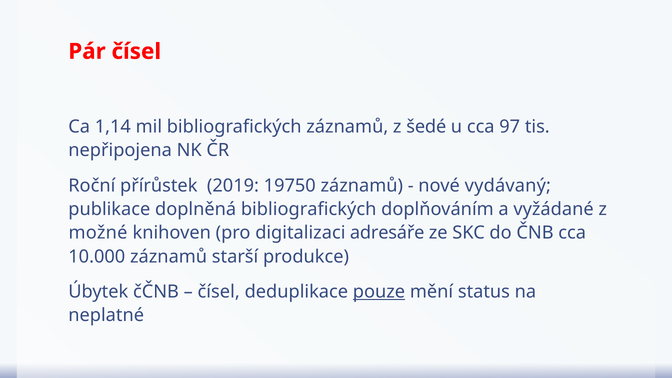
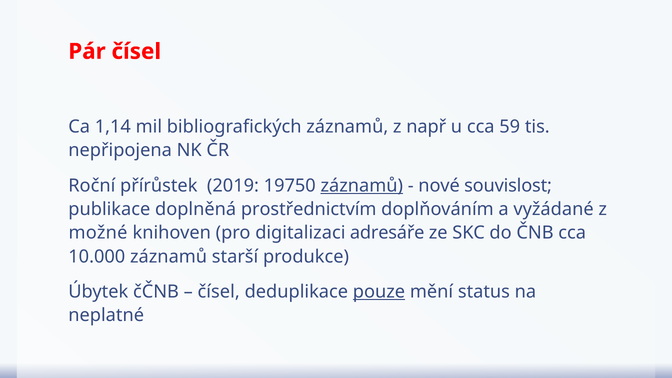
šedé: šedé -> např
97: 97 -> 59
záznamů at (362, 186) underline: none -> present
vydávaný: vydávaný -> souvislost
doplněná bibliografických: bibliografických -> prostřednictvím
